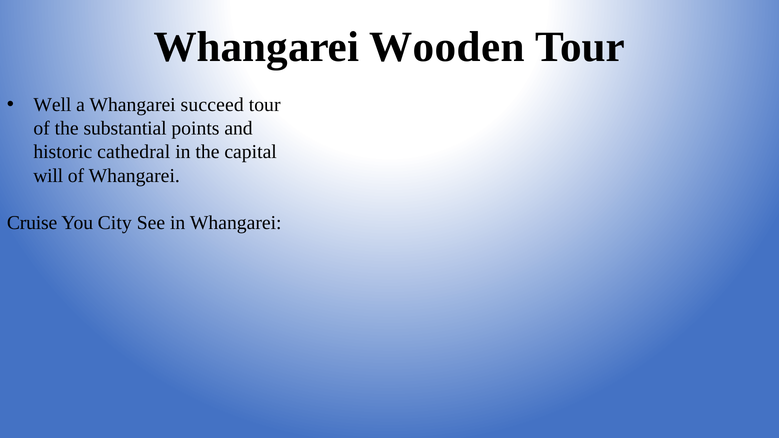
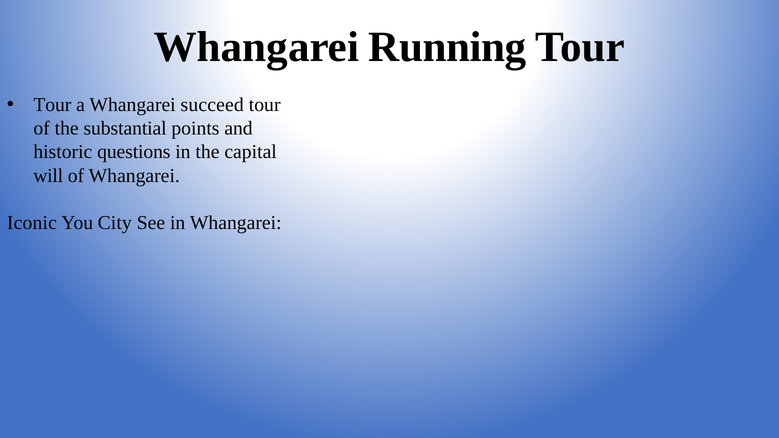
Wooden: Wooden -> Running
Well at (52, 105): Well -> Tour
cathedral: cathedral -> questions
Cruise: Cruise -> Iconic
